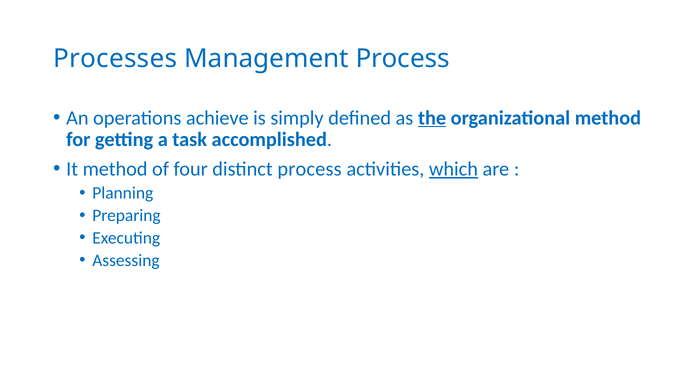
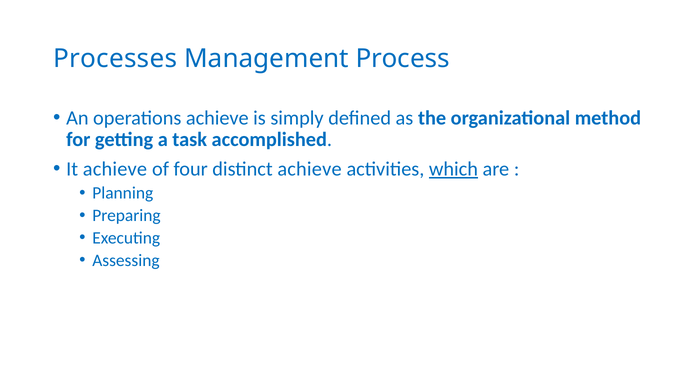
the underline: present -> none
It method: method -> achieve
distinct process: process -> achieve
